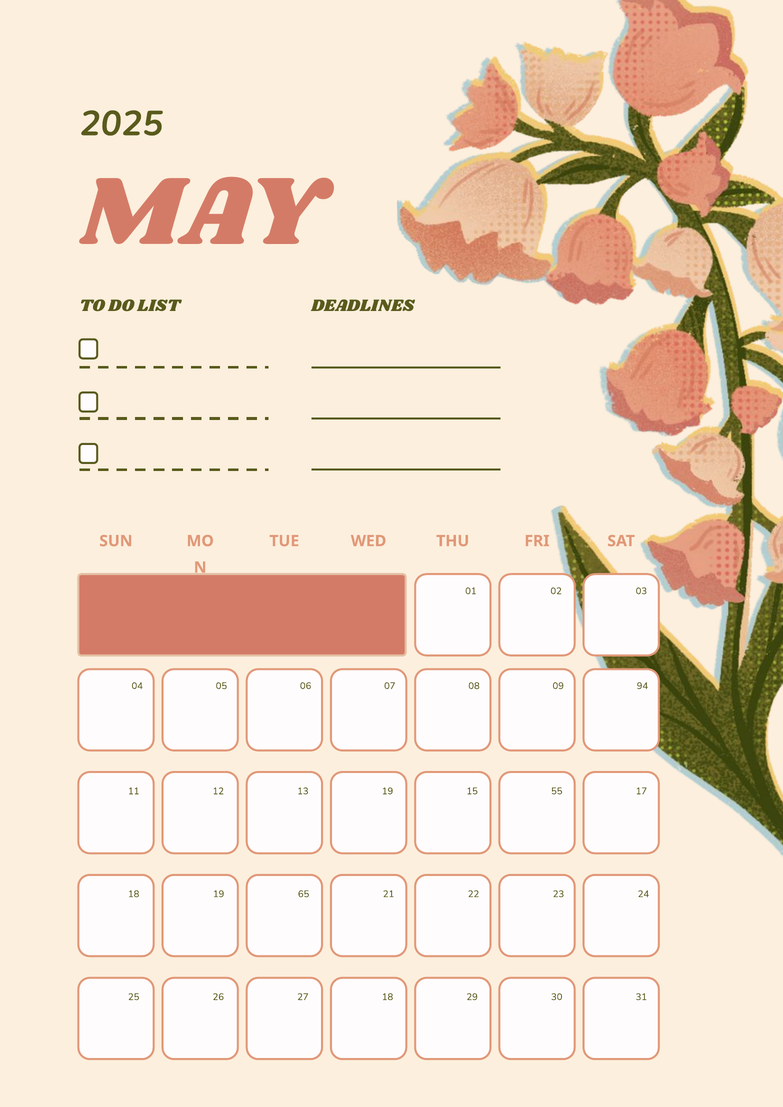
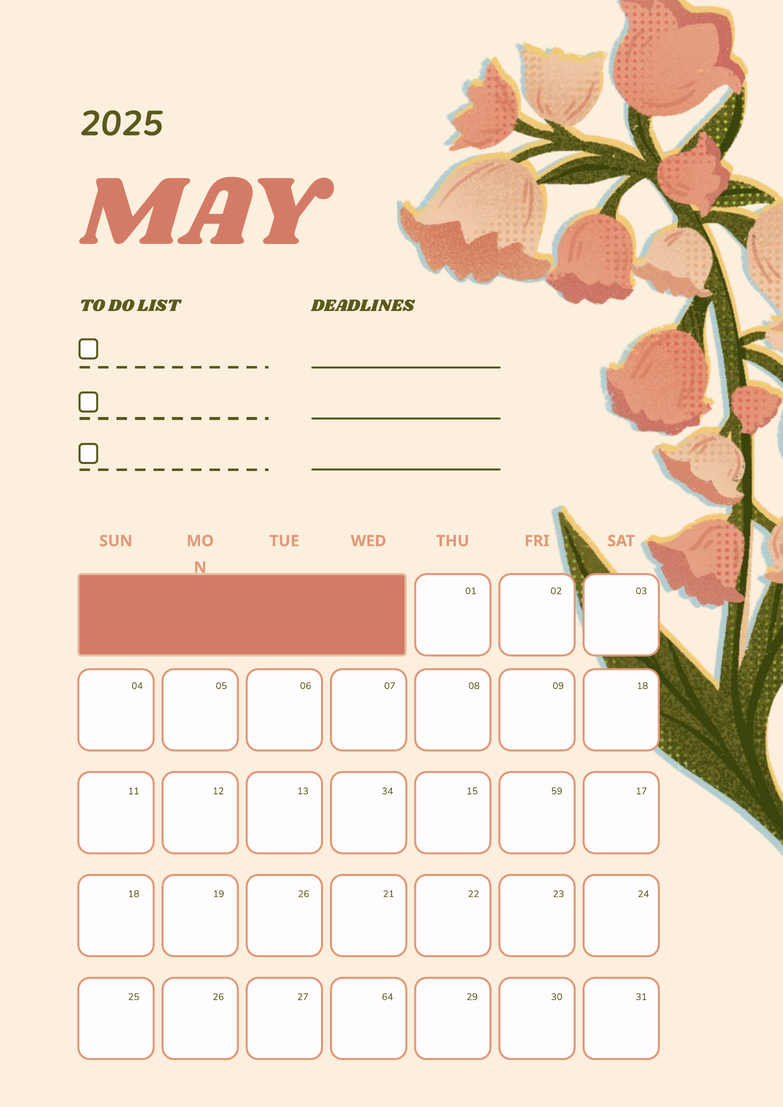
09 94: 94 -> 18
13 19: 19 -> 34
55: 55 -> 59
19 65: 65 -> 26
27 18: 18 -> 64
